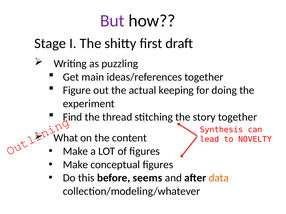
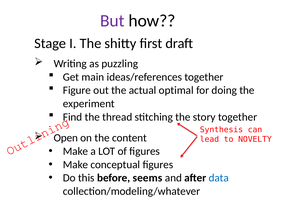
keeping: keeping -> optimal
What: What -> Open
data colour: orange -> blue
